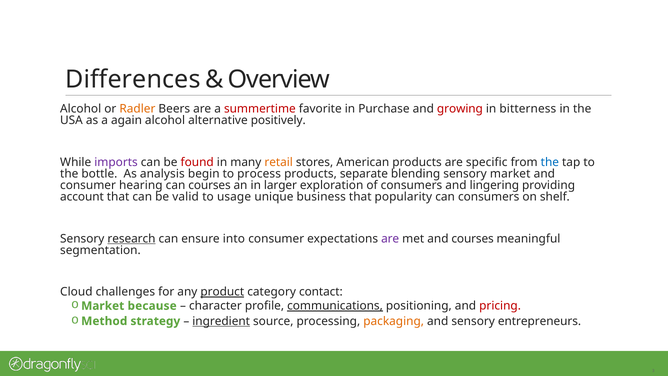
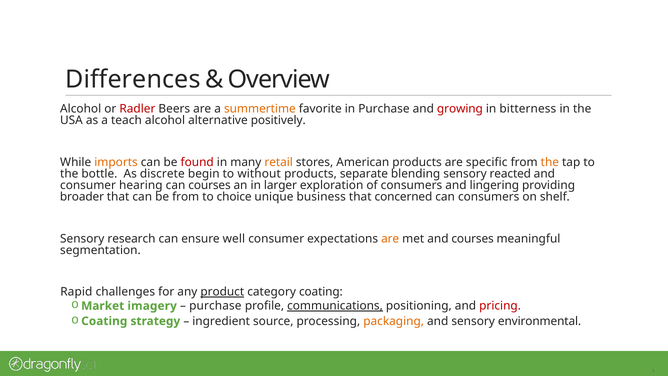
Radler colour: orange -> red
summertime colour: red -> orange
again: again -> teach
imports colour: purple -> orange
the at (550, 162) colour: blue -> orange
analysis: analysis -> discrete
process: process -> without
sensory market: market -> reacted
account: account -> broader
be valid: valid -> from
usage: usage -> choice
popularity: popularity -> concerned
research underline: present -> none
into: into -> well
are at (390, 238) colour: purple -> orange
Cloud: Cloud -> Rapid
category contact: contact -> coating
because: because -> imagery
character at (215, 306): character -> purchase
Method at (104, 321): Method -> Coating
ingredient underline: present -> none
entrepreneurs: entrepreneurs -> environmental
